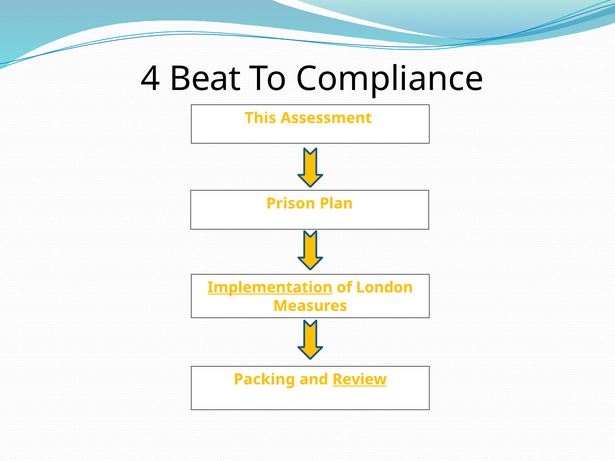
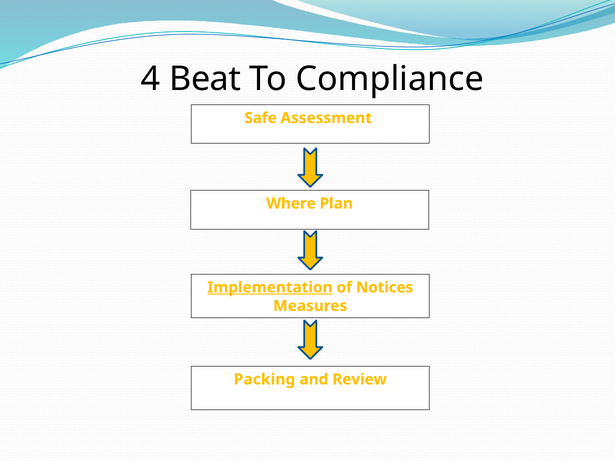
This: This -> Safe
Prison: Prison -> Where
London: London -> Notices
Review underline: present -> none
